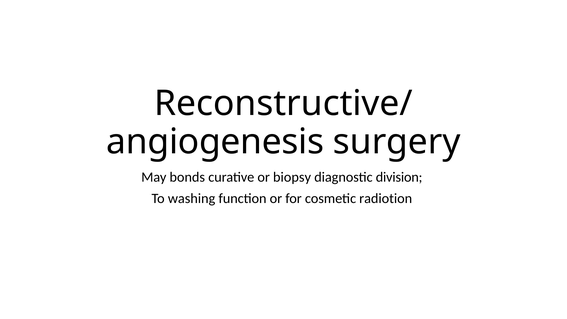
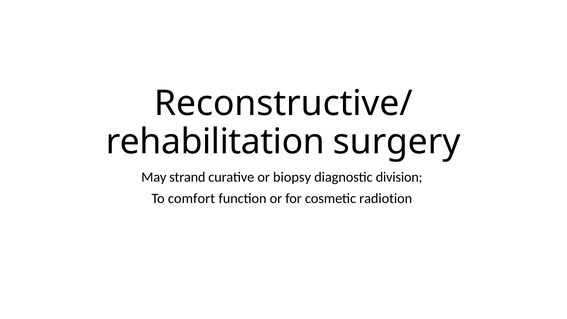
angiogenesis: angiogenesis -> rehabilitation
bonds: bonds -> strand
washing: washing -> comfort
